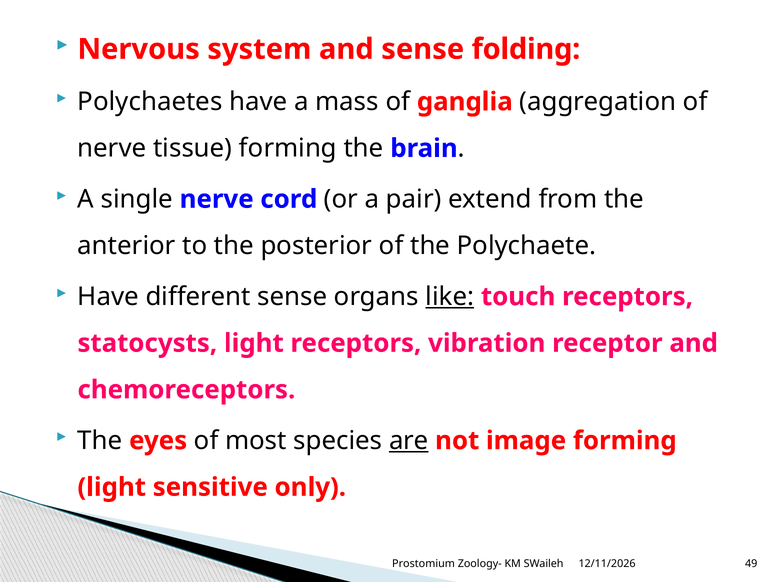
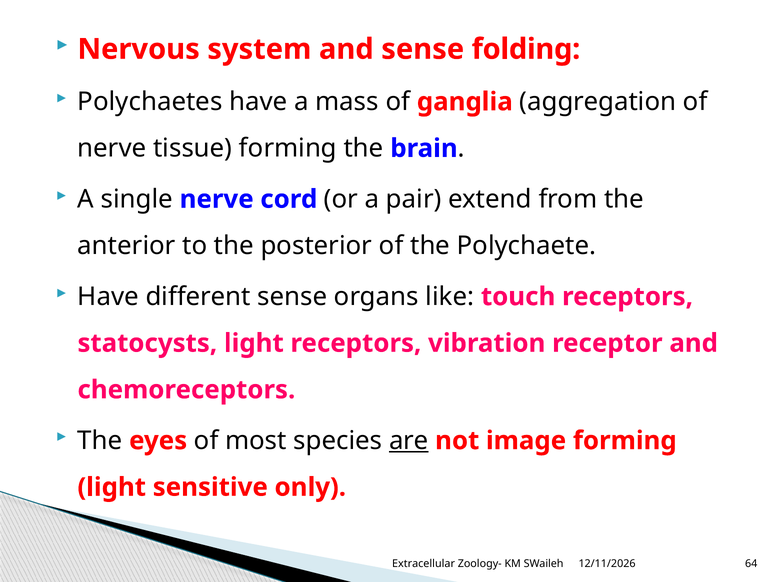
like underline: present -> none
Prostomium: Prostomium -> Extracellular
49: 49 -> 64
